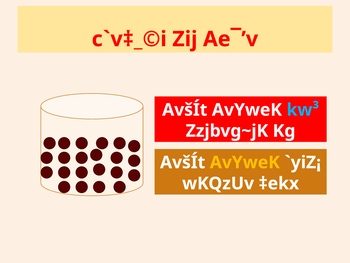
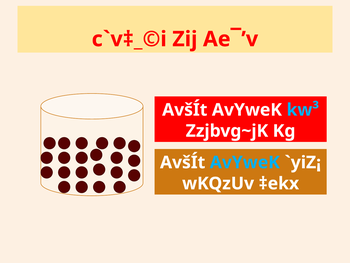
AvYweK at (245, 162) colour: yellow -> light blue
